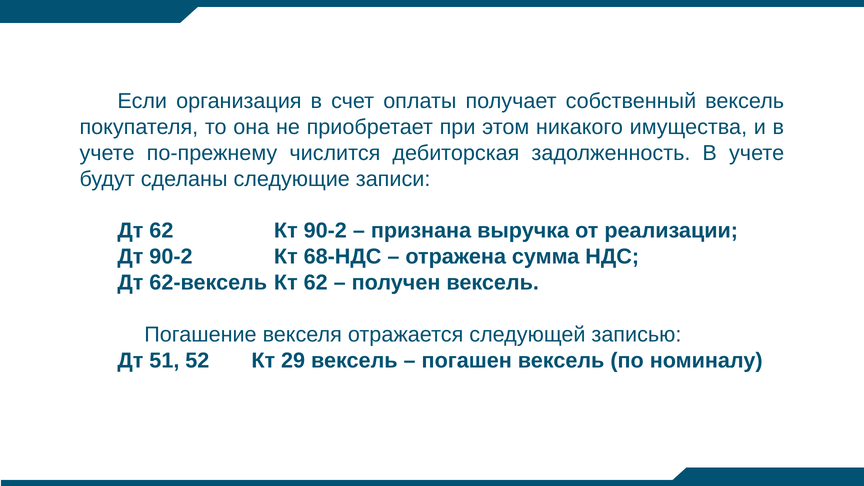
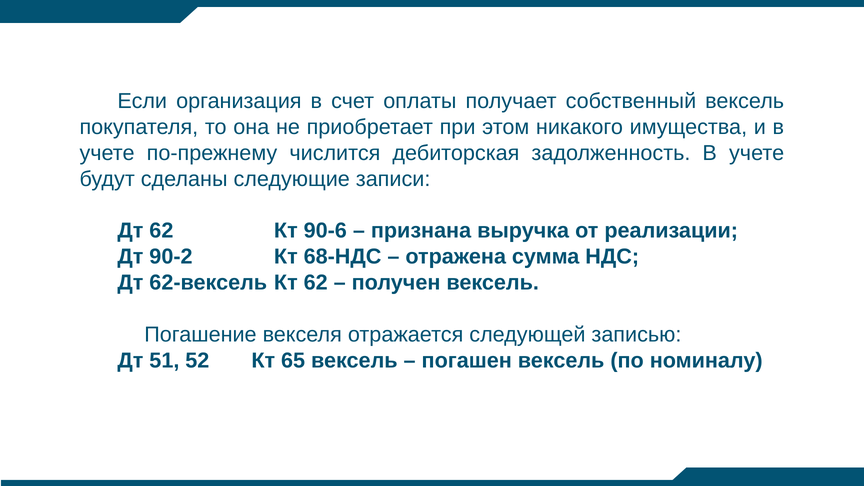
Кт 90-2: 90-2 -> 90-6
29: 29 -> 65
